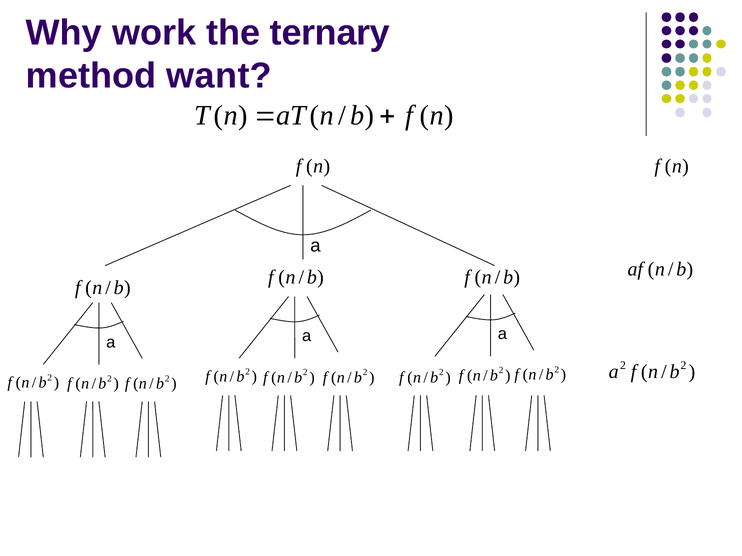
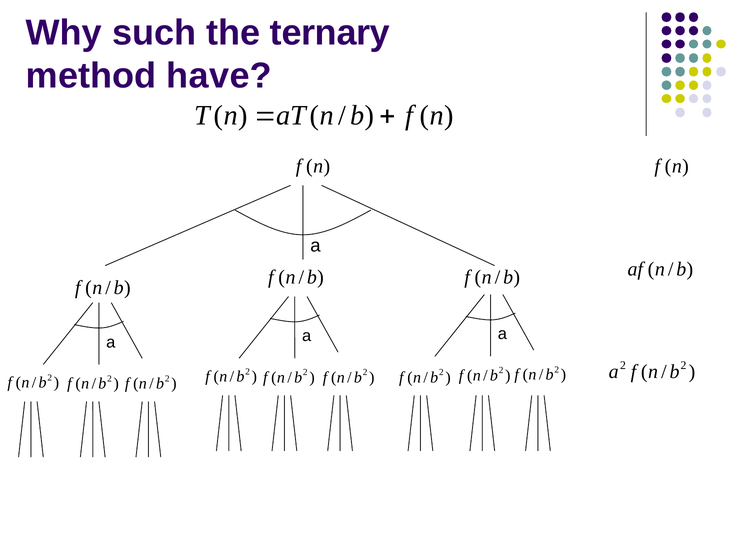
work: work -> such
want: want -> have
